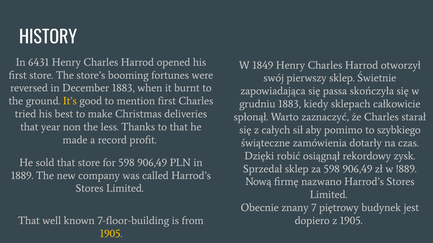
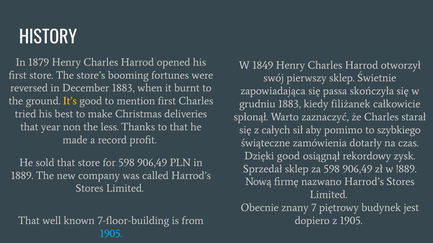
6431: 6431 -> 1879
sklepach: sklepach -> filiżanek
Dzięki robić: robić -> good
1905 at (111, 234) colour: yellow -> light blue
